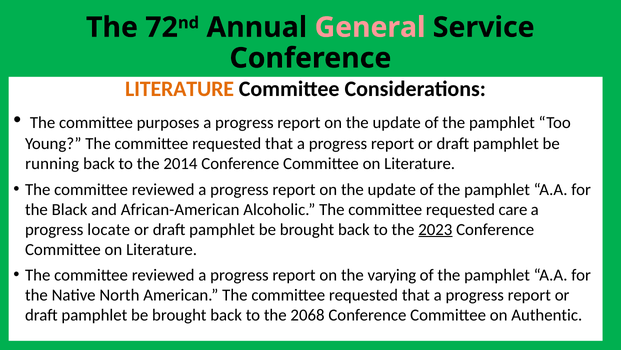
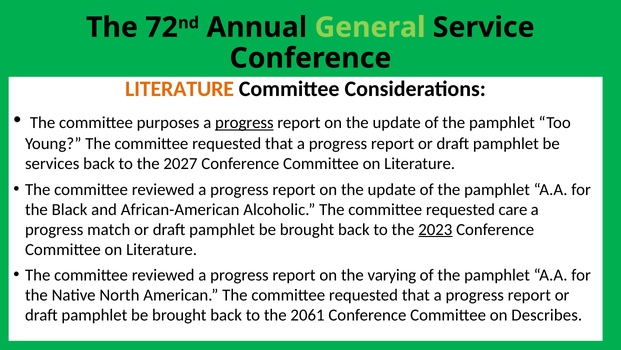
General colour: pink -> light green
progress at (244, 122) underline: none -> present
running: running -> services
2014: 2014 -> 2027
locate: locate -> match
2068: 2068 -> 2061
Authentic: Authentic -> Describes
